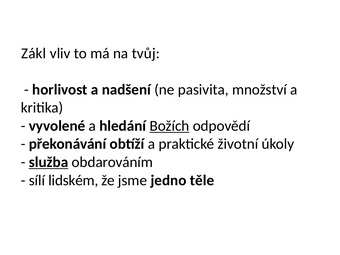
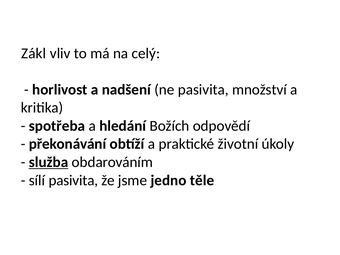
tvůj: tvůj -> celý
vyvolené: vyvolené -> spotřeba
Božích underline: present -> none
sílí lidském: lidském -> pasivita
